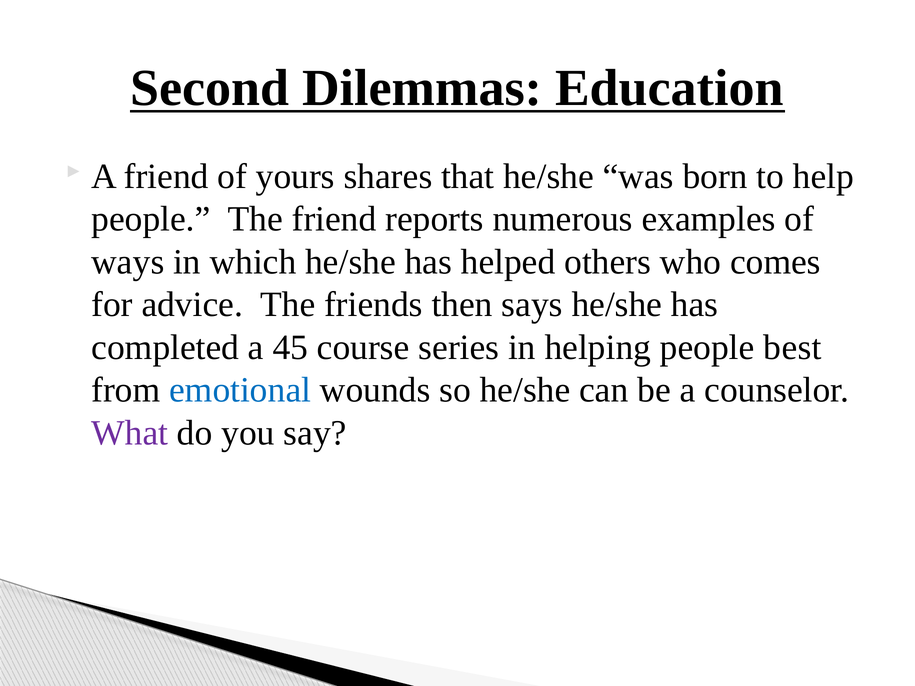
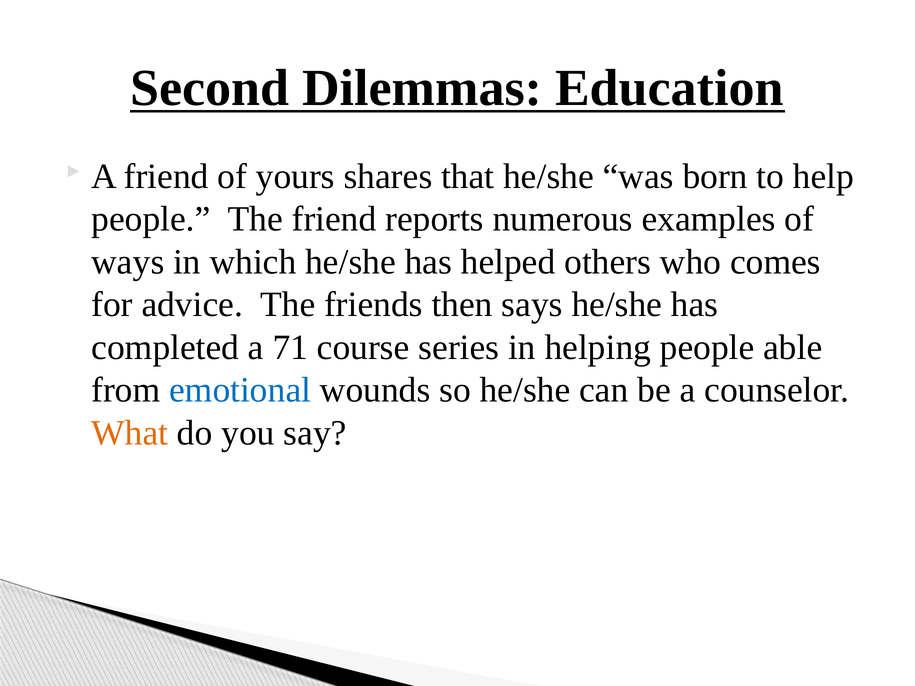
45: 45 -> 71
best: best -> able
What colour: purple -> orange
